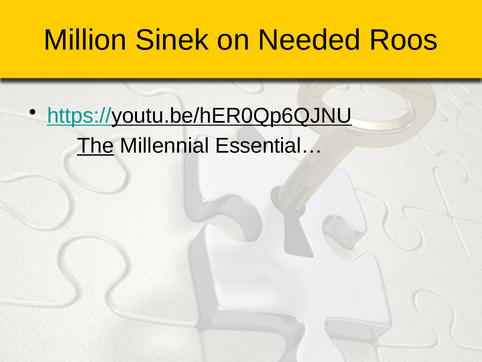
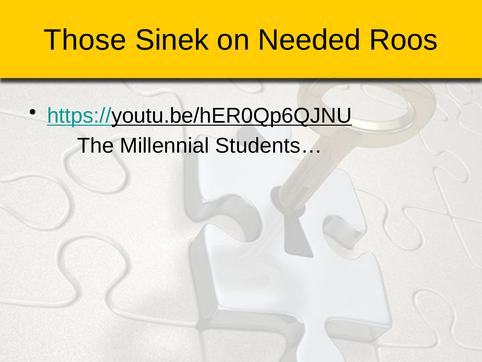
Million: Million -> Those
The underline: present -> none
Essential…: Essential… -> Students…
